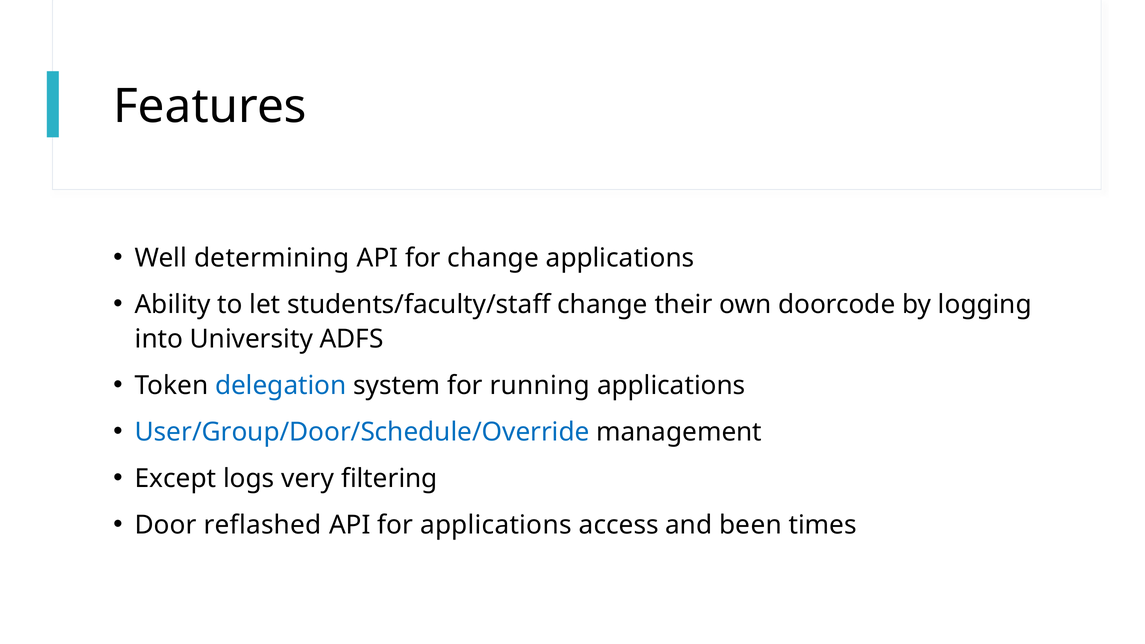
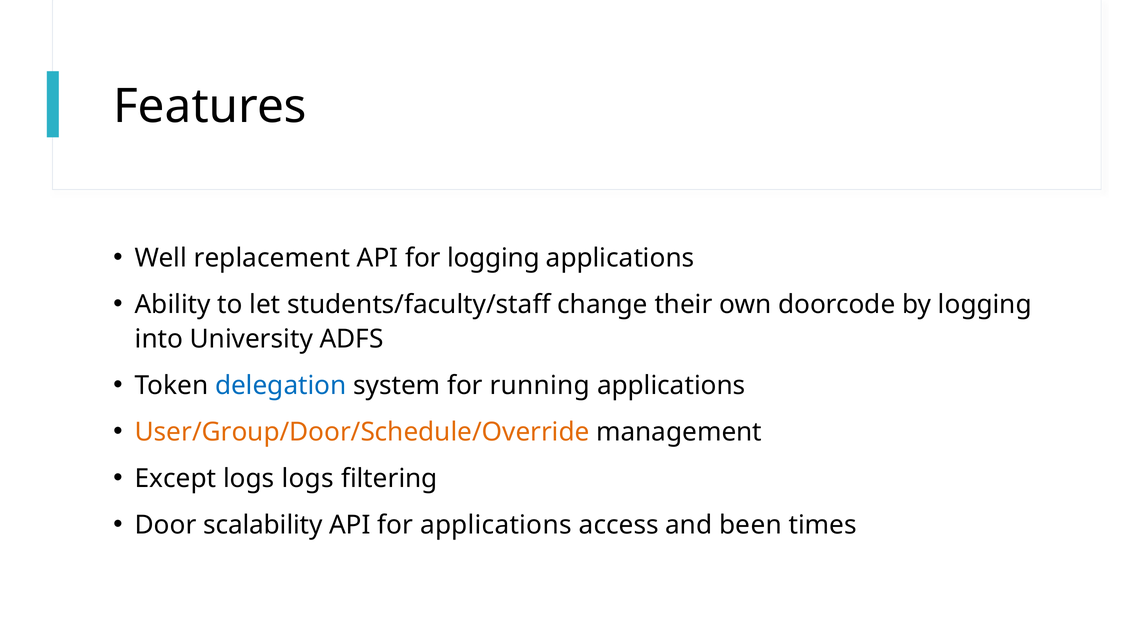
determining: determining -> replacement
for change: change -> logging
User/Group/Door/Schedule/Override colour: blue -> orange
logs very: very -> logs
reflashed: reflashed -> scalability
